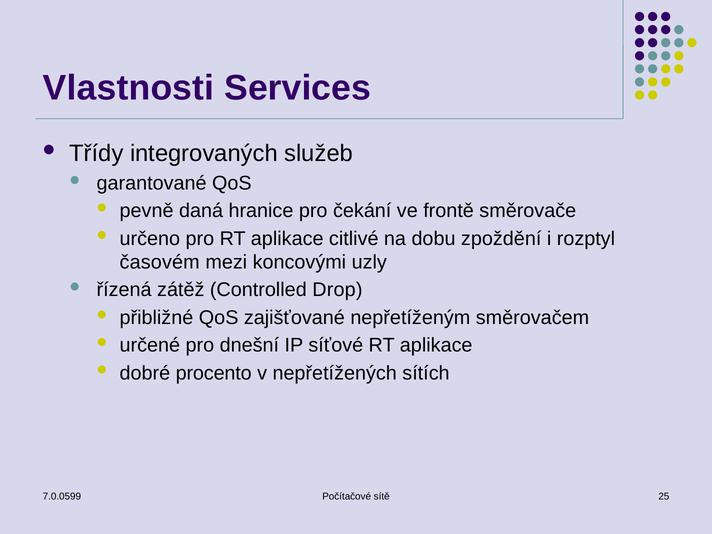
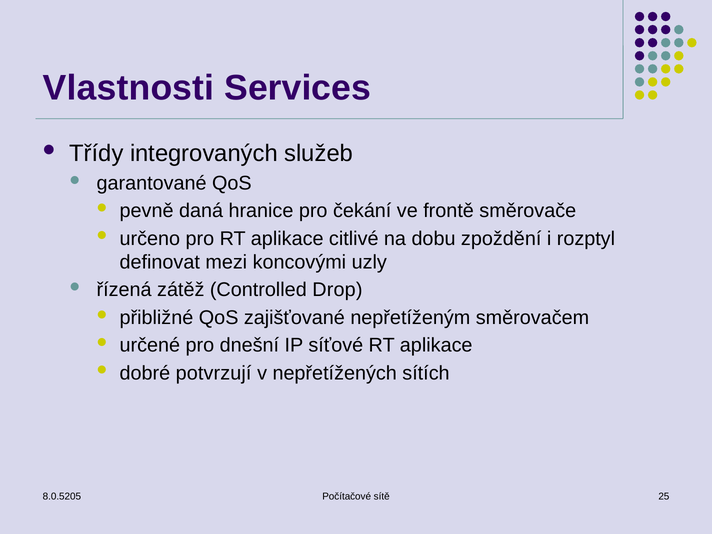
časovém: časovém -> definovat
procento: procento -> potvrzují
7.0.0599: 7.0.0599 -> 8.0.5205
